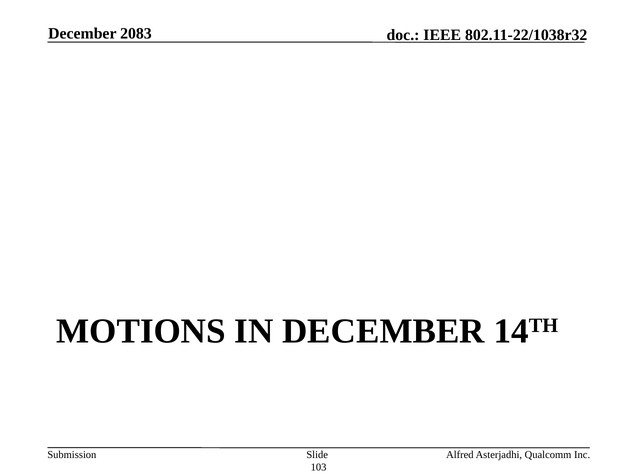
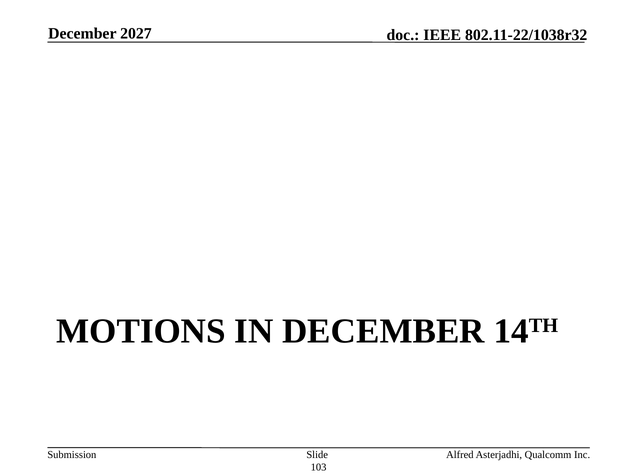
2083: 2083 -> 2027
